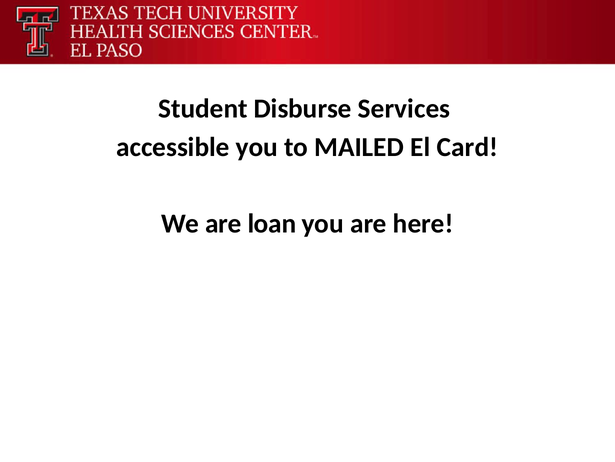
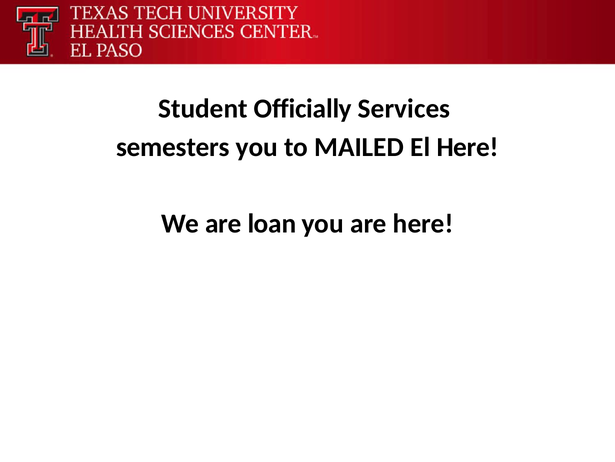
Disburse: Disburse -> Officially
accessible: accessible -> semesters
El Card: Card -> Here
